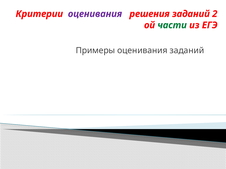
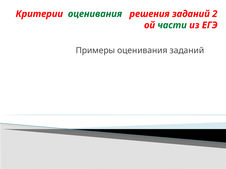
оценивания at (95, 14) colour: purple -> green
